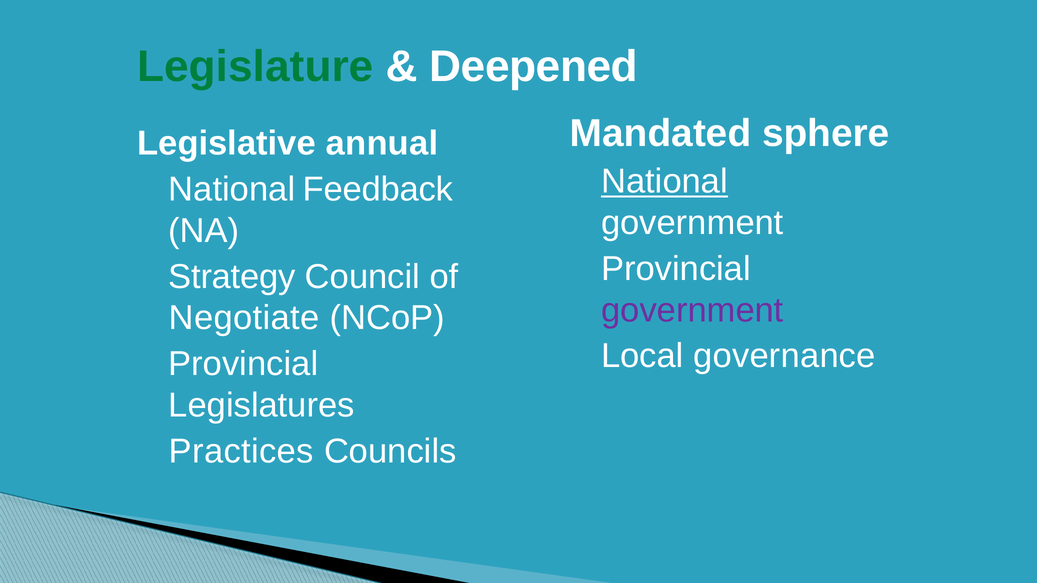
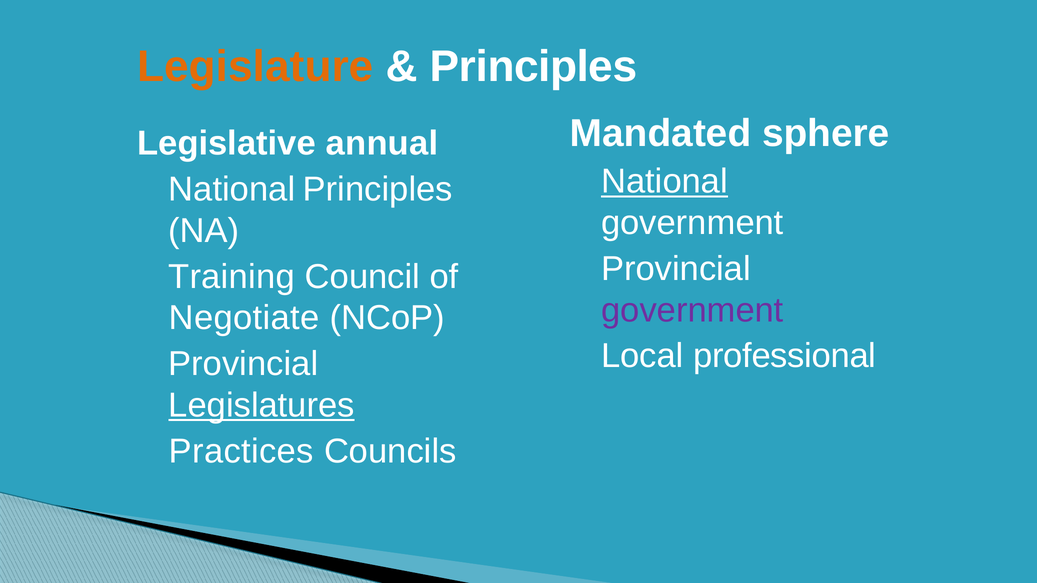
Legislature colour: green -> orange
Deepened at (534, 67): Deepened -> Principles
National Feedback: Feedback -> Principles
Strategy: Strategy -> Training
governance: governance -> professional
Legislatures underline: none -> present
